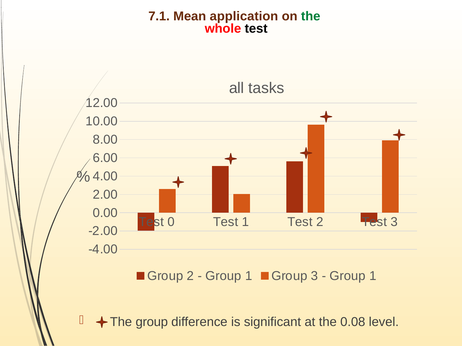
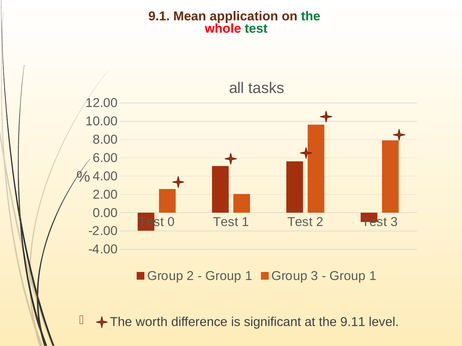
7.1: 7.1 -> 9.1
test at (256, 29) colour: black -> green
The group: group -> worth
0.08: 0.08 -> 9.11
